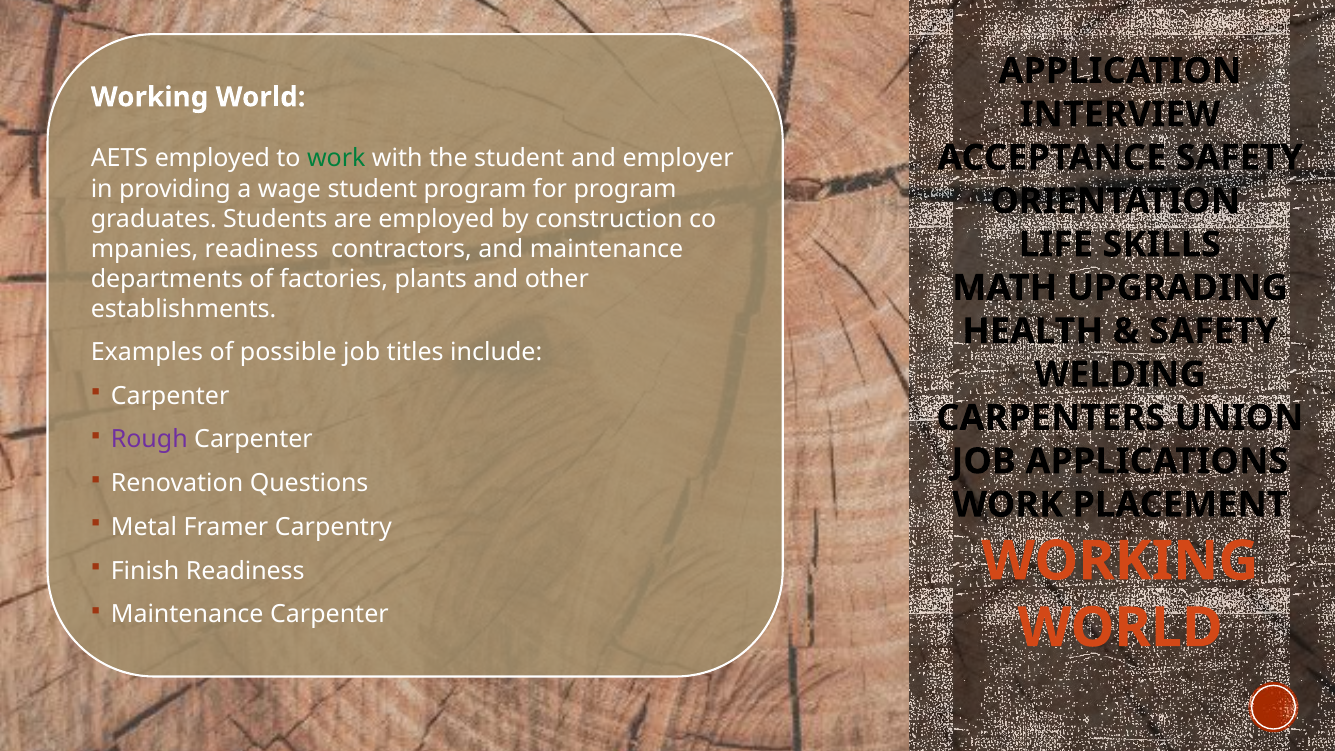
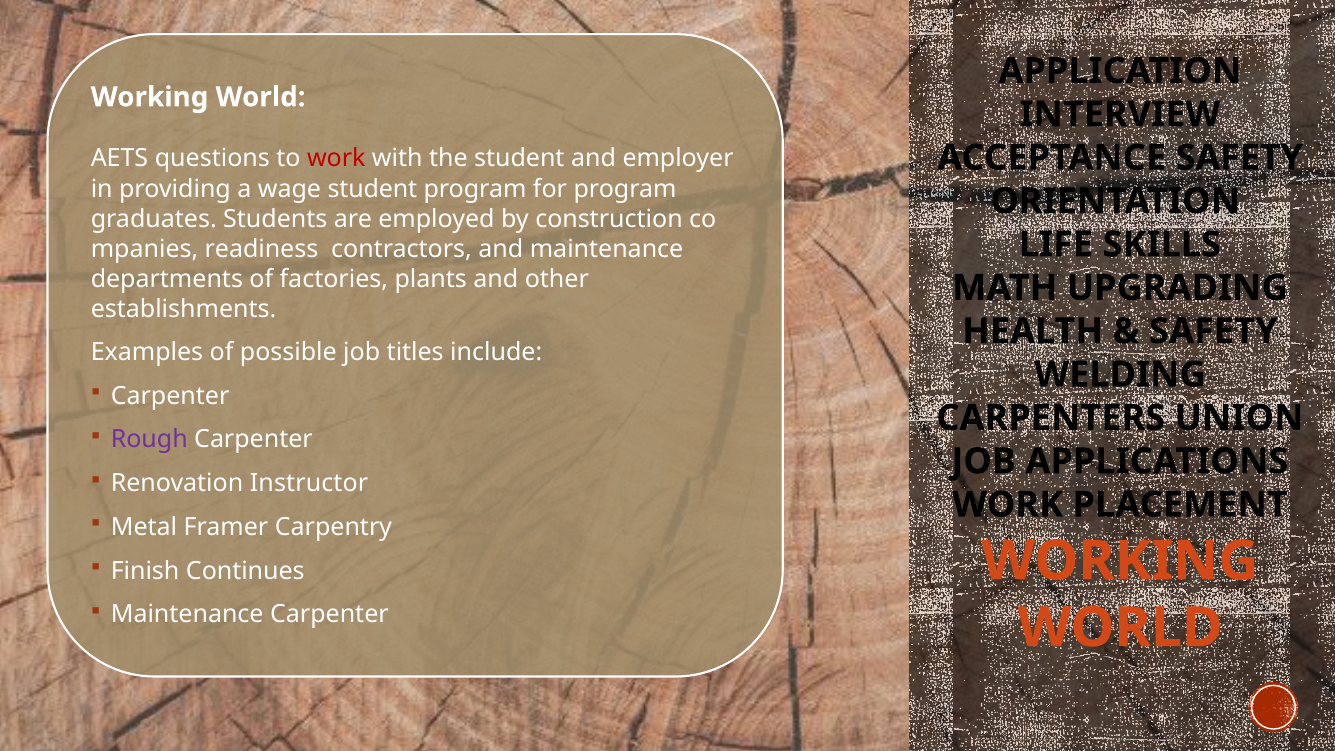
AETS employed: employed -> questions
work at (336, 159) colour: green -> red
Questions: Questions -> Instructor
Finish Readiness: Readiness -> Continues
